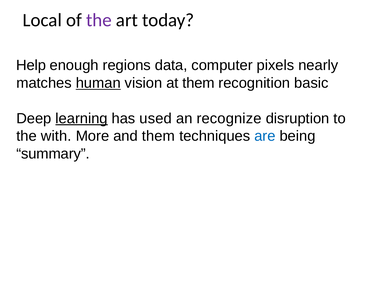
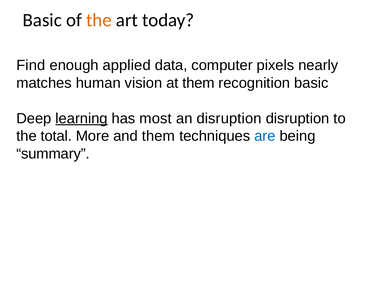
Local at (42, 20): Local -> Basic
the at (99, 20) colour: purple -> orange
Help: Help -> Find
regions: regions -> applied
human underline: present -> none
used: used -> most
an recognize: recognize -> disruption
with: with -> total
